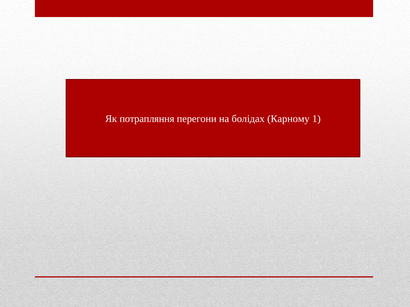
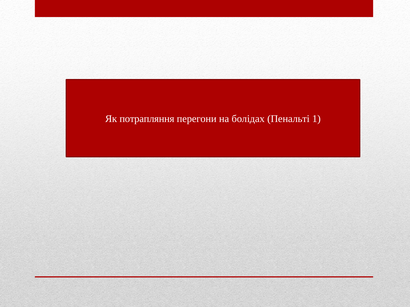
Карному: Карному -> Пенальті
